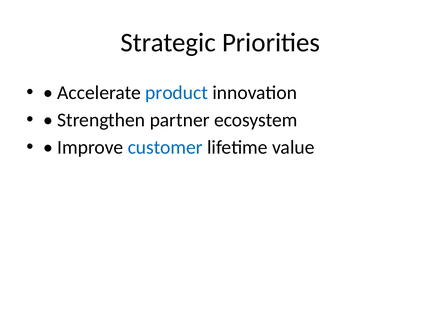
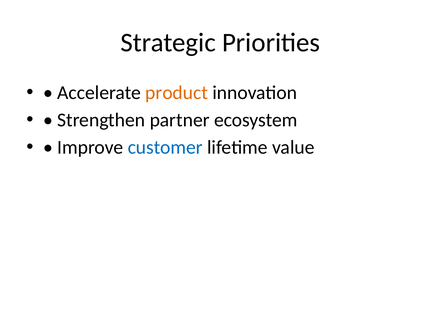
product colour: blue -> orange
